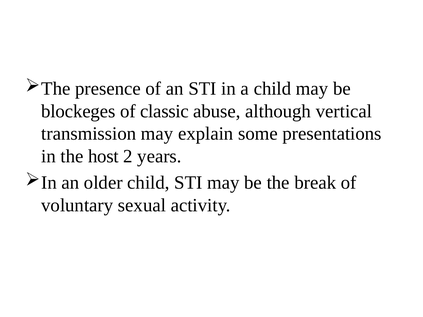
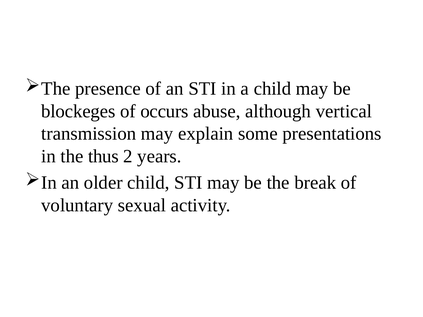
classic: classic -> occurs
host: host -> thus
